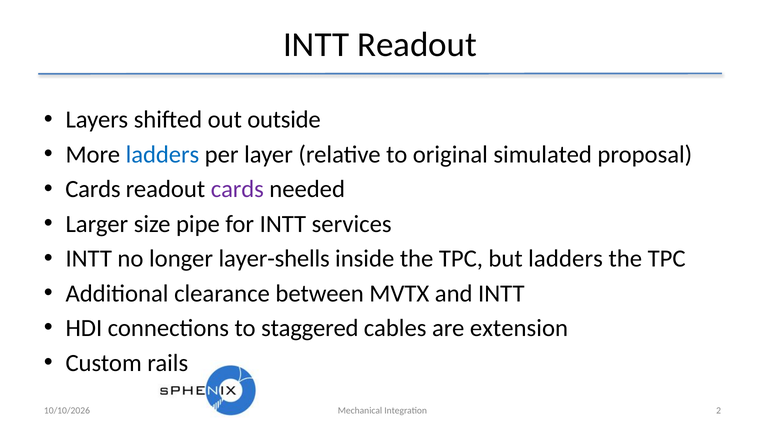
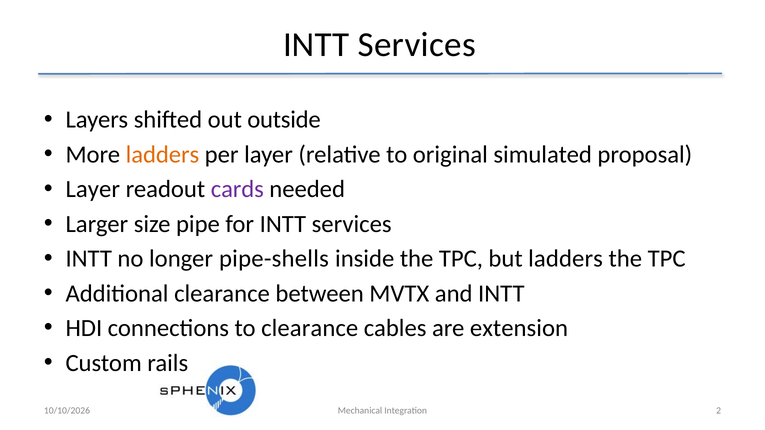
Readout at (417, 44): Readout -> Services
ladders at (162, 155) colour: blue -> orange
Cards at (93, 189): Cards -> Layer
layer-shells: layer-shells -> pipe-shells
to staggered: staggered -> clearance
